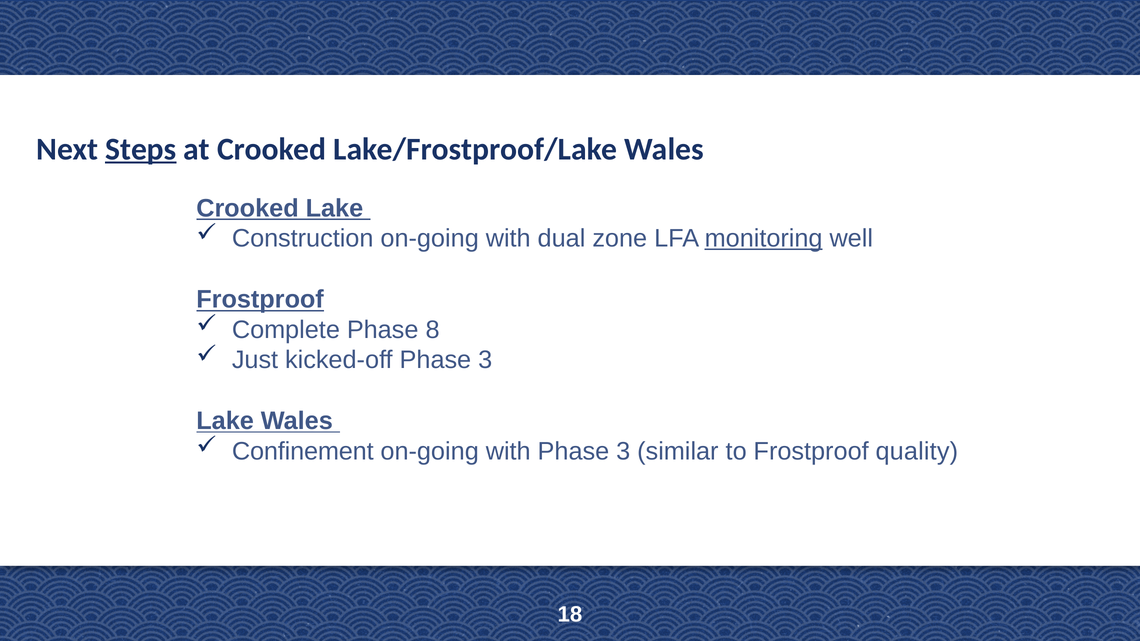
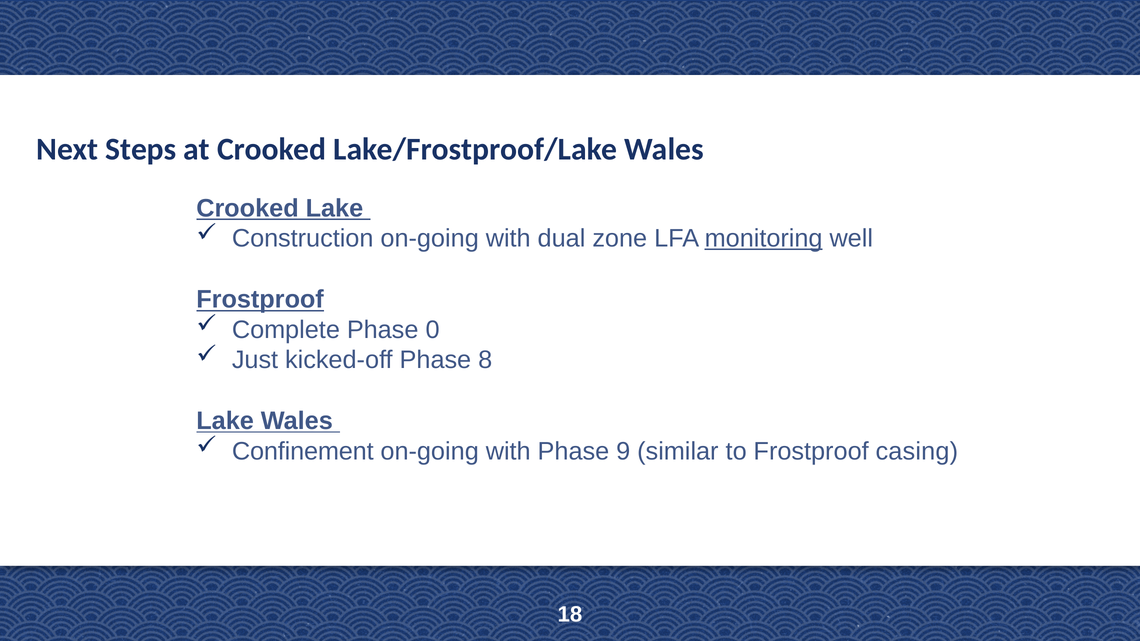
Steps underline: present -> none
8: 8 -> 0
kicked-off Phase 3: 3 -> 8
with Phase 3: 3 -> 9
quality: quality -> casing
